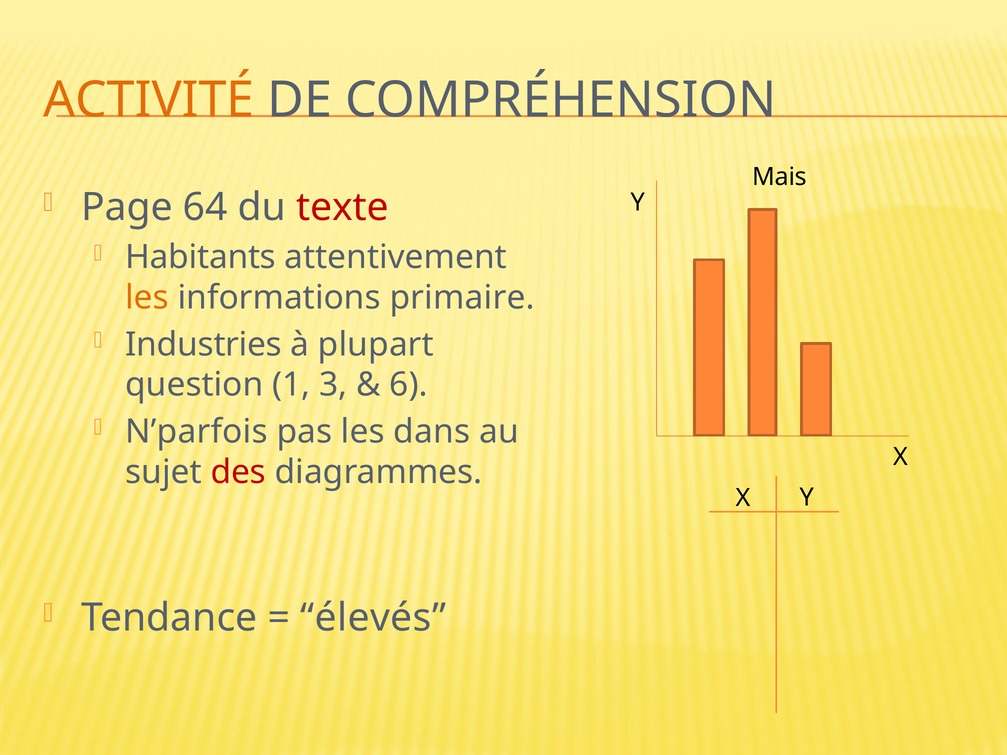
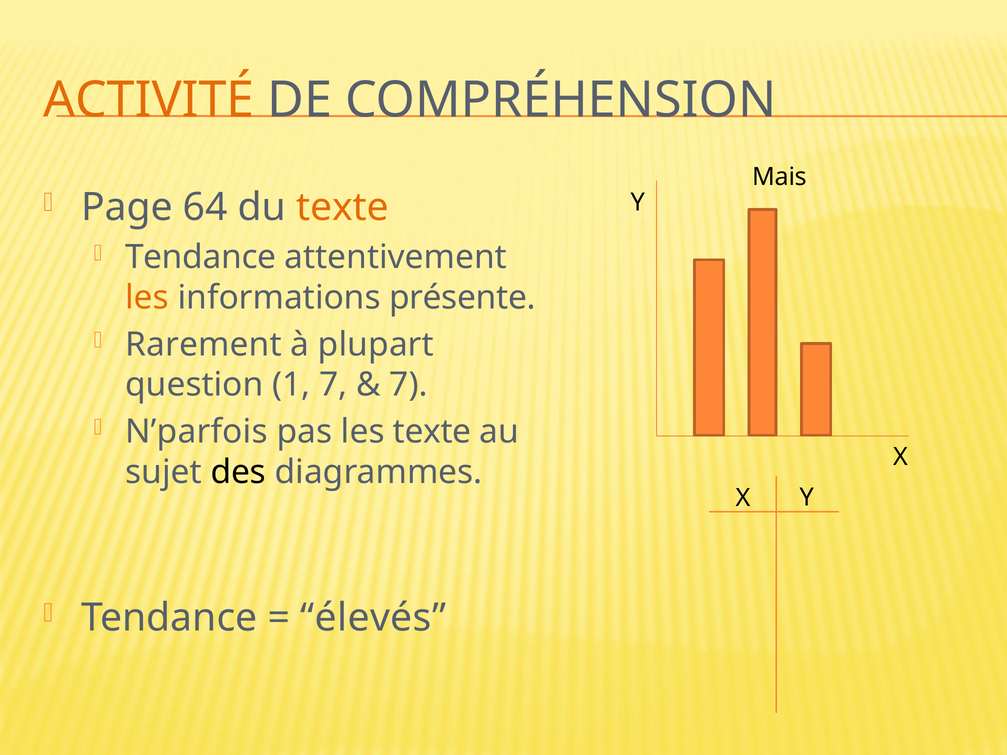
texte at (342, 207) colour: red -> orange
Habitants at (201, 257): Habitants -> Tendance
primaire: primaire -> présente
Industries: Industries -> Rarement
1 3: 3 -> 7
6 at (409, 385): 6 -> 7
les dans: dans -> texte
des colour: red -> black
